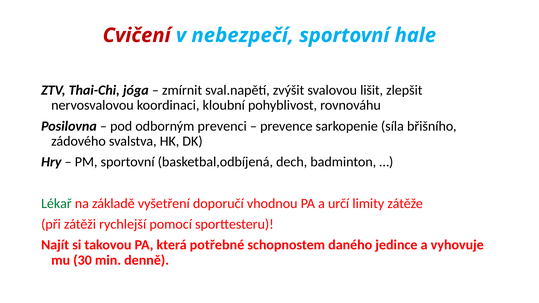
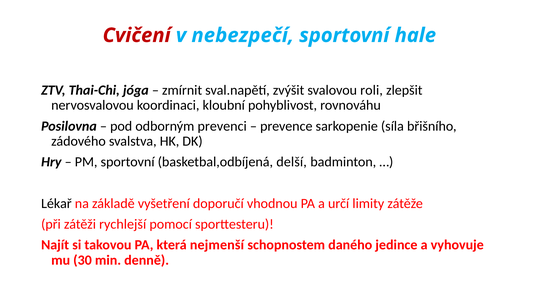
lišit: lišit -> roli
dech: dech -> delší
Lékař colour: green -> black
potřebné: potřebné -> nejmenší
